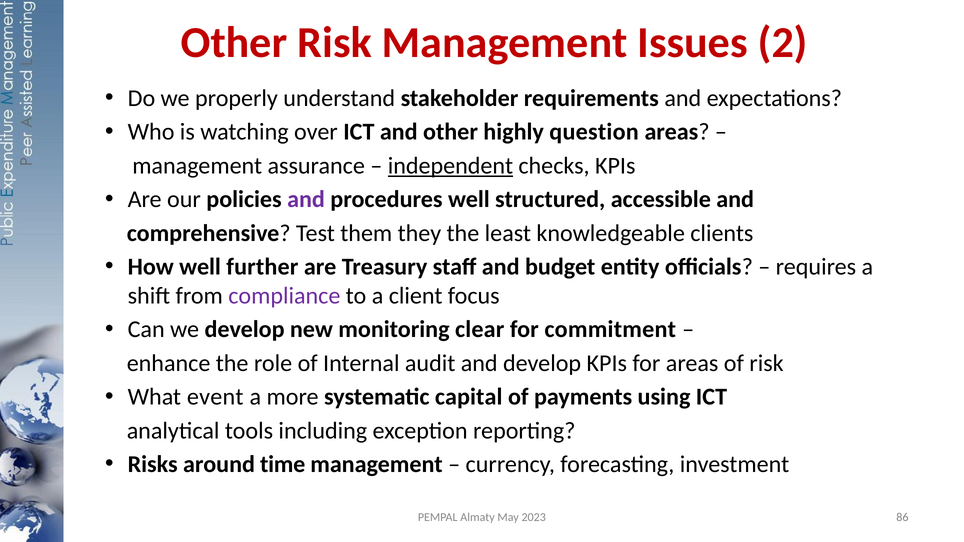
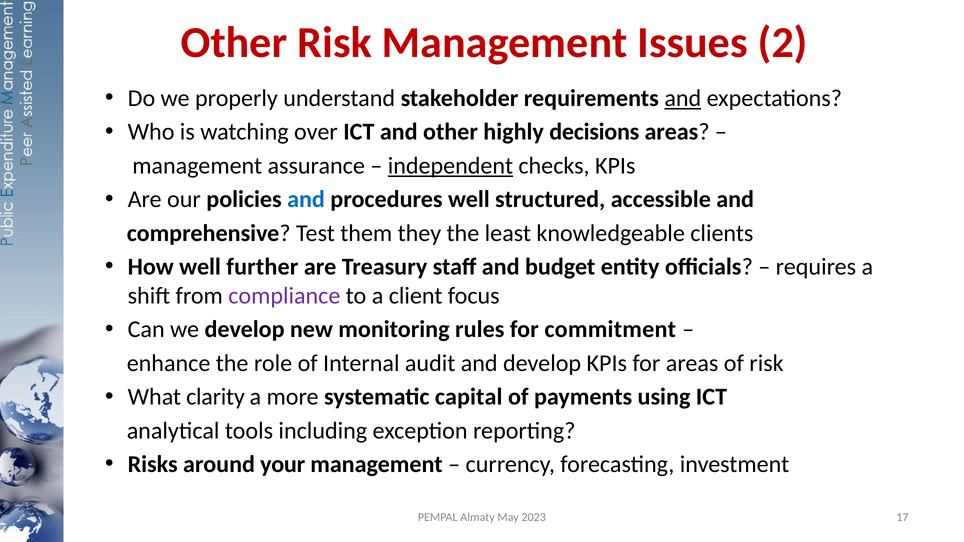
and at (683, 98) underline: none -> present
question: question -> decisions
and at (306, 200) colour: purple -> blue
clear: clear -> rules
event: event -> clarity
time: time -> your
86: 86 -> 17
